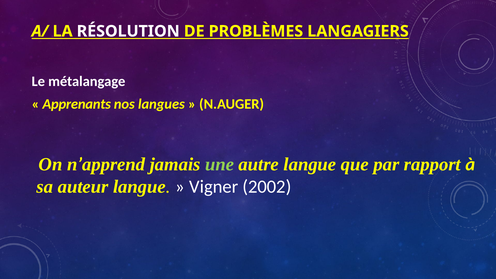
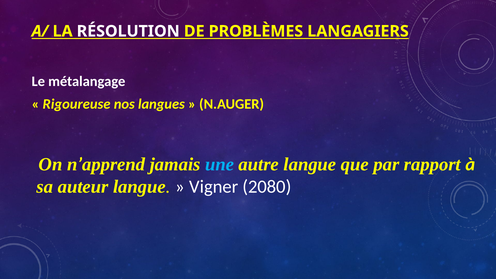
Apprenants: Apprenants -> Rigoureuse
une colour: light green -> light blue
2002: 2002 -> 2080
